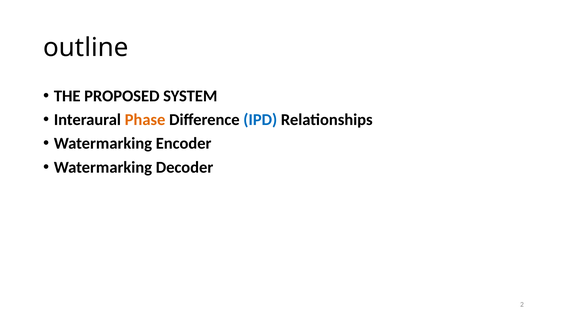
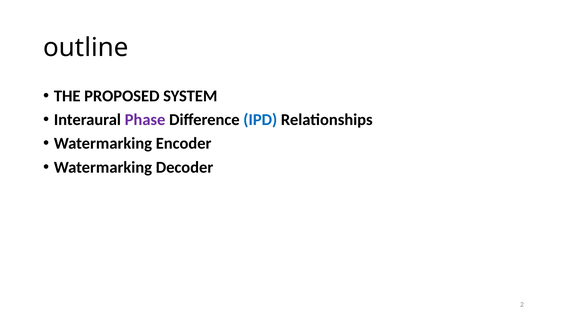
Phase colour: orange -> purple
